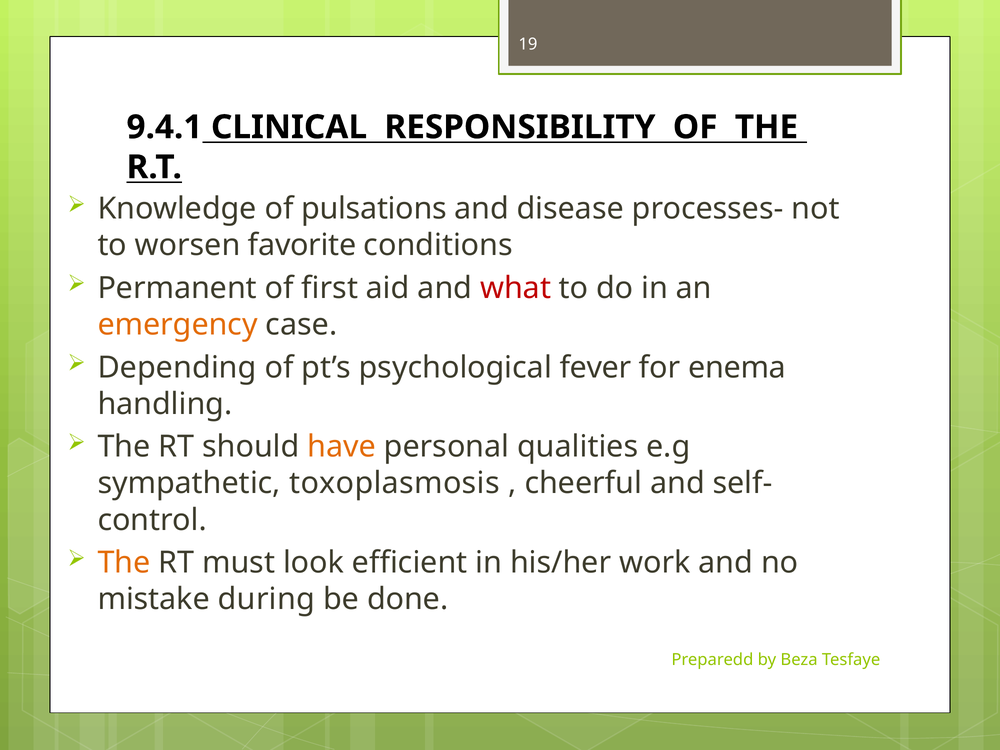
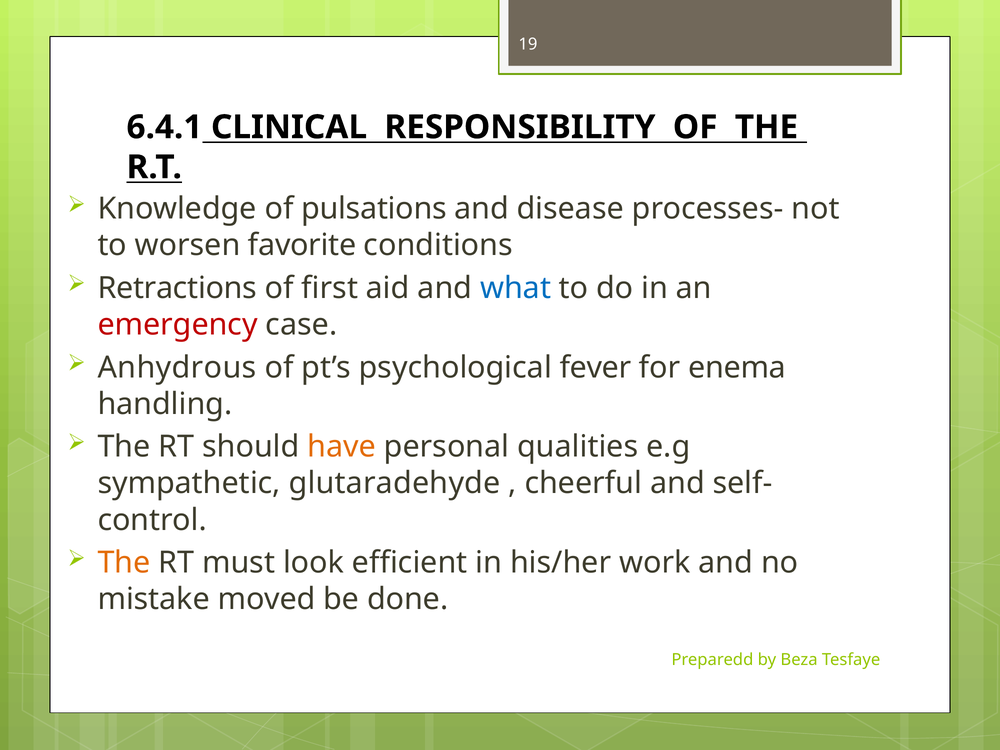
9.4.1: 9.4.1 -> 6.4.1
Permanent: Permanent -> Retractions
what colour: red -> blue
emergency colour: orange -> red
Depending: Depending -> Anhydrous
toxoplasmosis: toxoplasmosis -> glutaradehyde
during: during -> moved
